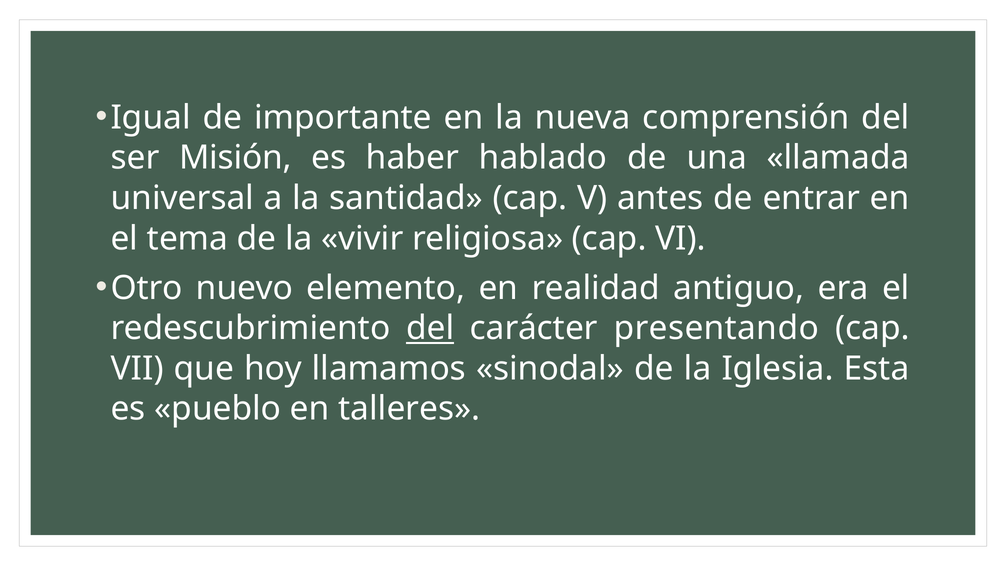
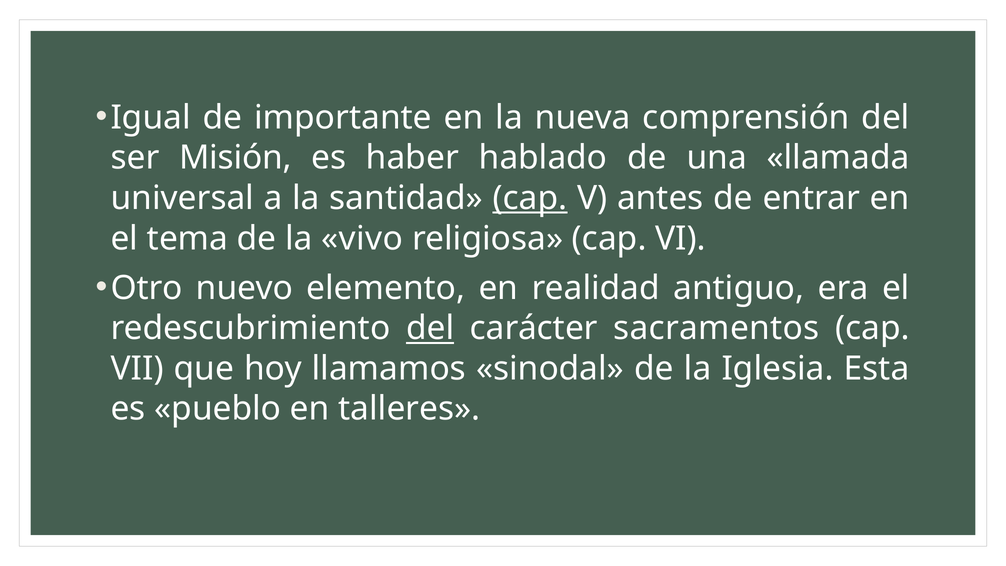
cap at (530, 198) underline: none -> present
vivir: vivir -> vivo
presentando: presentando -> sacramentos
